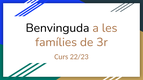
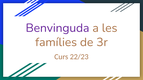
Benvinguda colour: black -> purple
